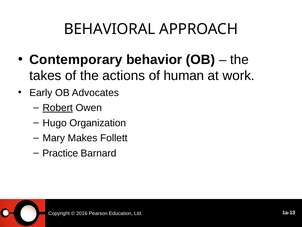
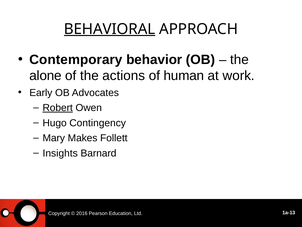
BEHAVIORAL underline: none -> present
takes: takes -> alone
Organization: Organization -> Contingency
Practice: Practice -> Insights
